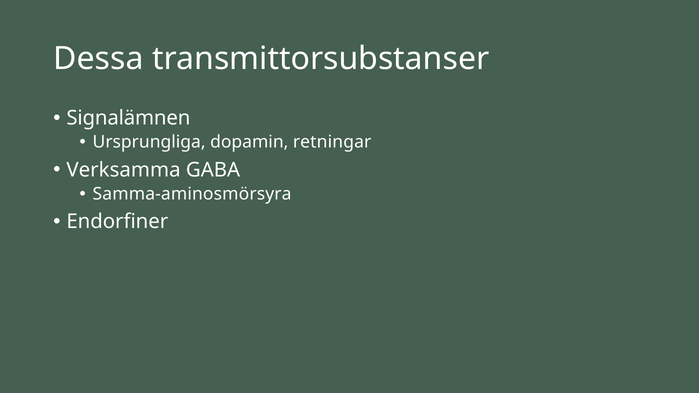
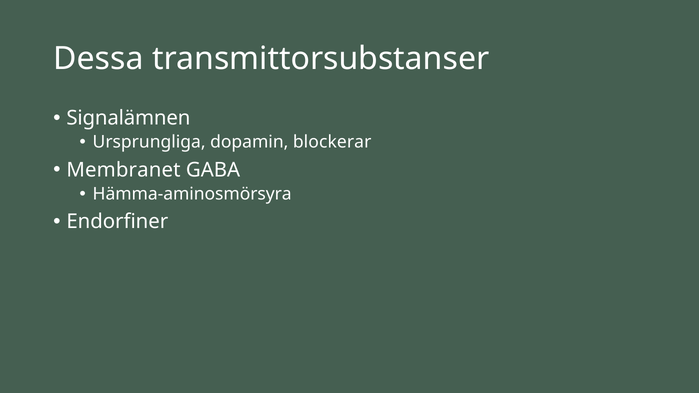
retningar: retningar -> blockerar
Verksamma: Verksamma -> Membranet
Samma-aminosmörsyra: Samma-aminosmörsyra -> Hämma-aminosmörsyra
